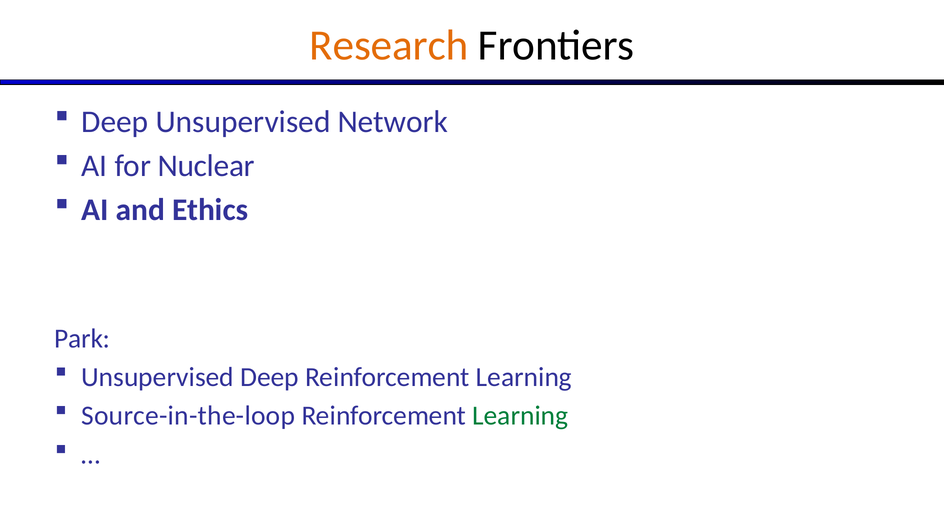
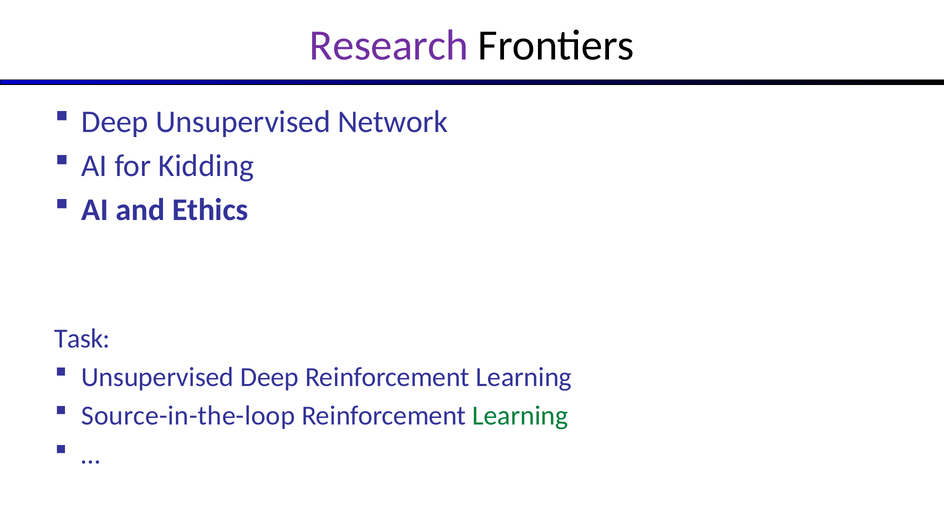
Research colour: orange -> purple
Nuclear: Nuclear -> Kidding
Park: Park -> Task
